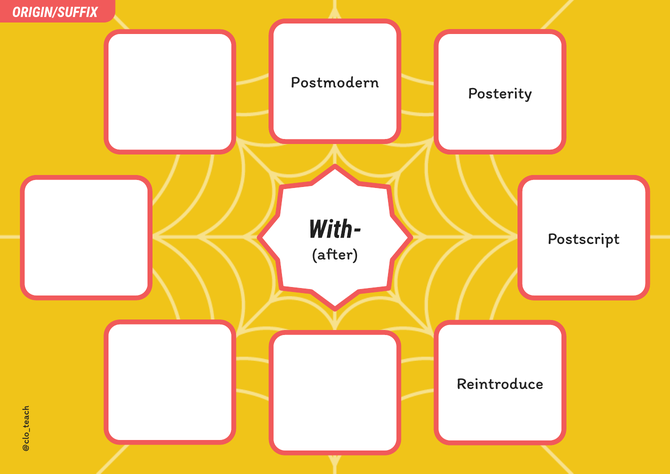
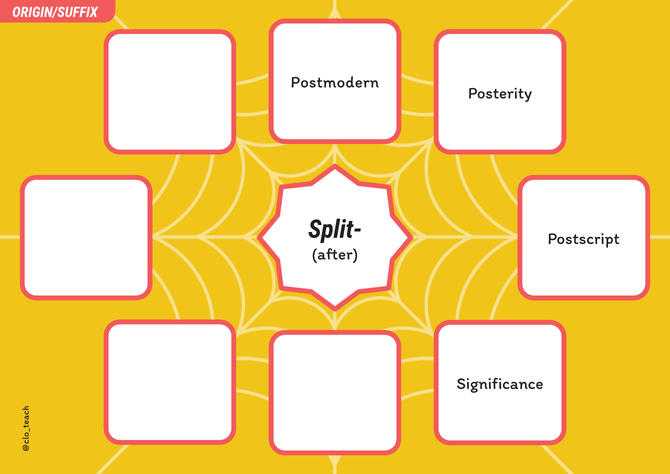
With-: With- -> Split-
Reintroduce: Reintroduce -> Significance
